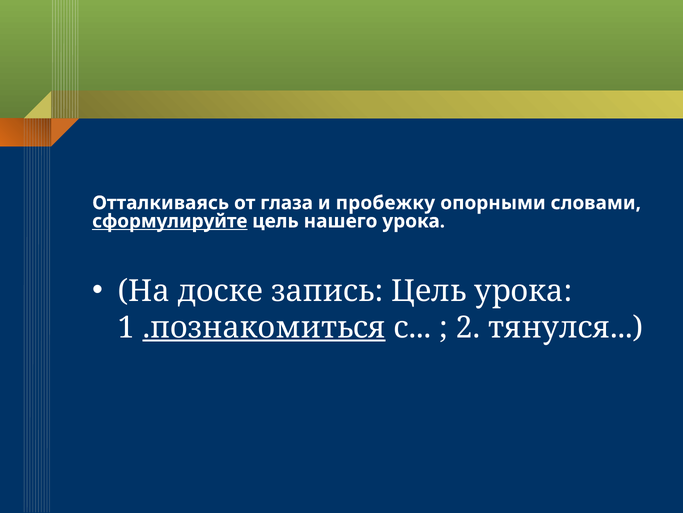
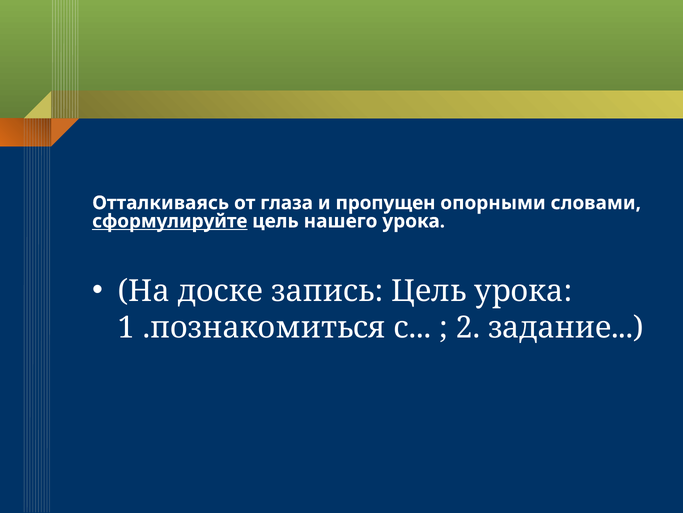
пробежку: пробежку -> пропущен
.познакомиться underline: present -> none
тянулся: тянулся -> задание
